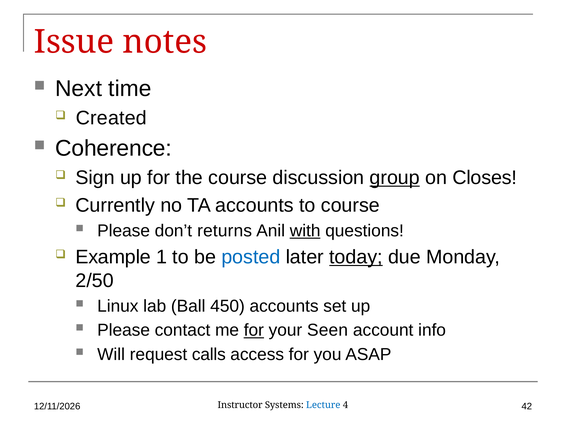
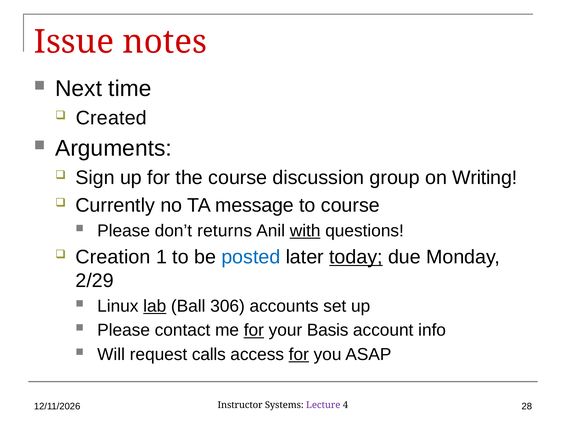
Coherence: Coherence -> Arguments
group underline: present -> none
Closes: Closes -> Writing
TA accounts: accounts -> message
Example: Example -> Creation
2/50: 2/50 -> 2/29
lab underline: none -> present
450: 450 -> 306
Seen: Seen -> Basis
for at (299, 355) underline: none -> present
42: 42 -> 28
Lecture colour: blue -> purple
